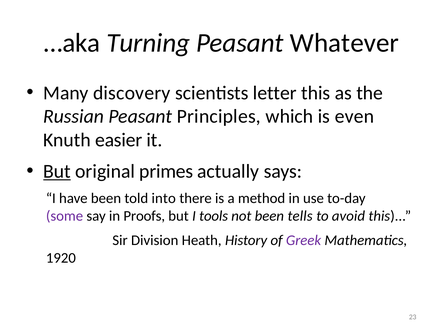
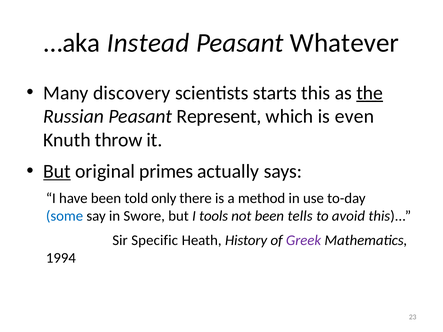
Turning: Turning -> Instead
letter: letter -> starts
the underline: none -> present
Principles: Principles -> Represent
easier: easier -> throw
into: into -> only
some colour: purple -> blue
Proofs: Proofs -> Swore
Division: Division -> Specific
1920: 1920 -> 1994
